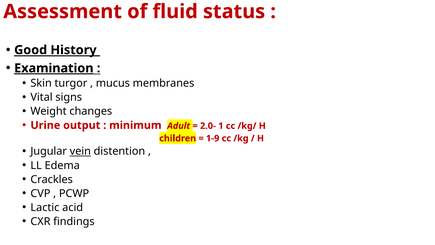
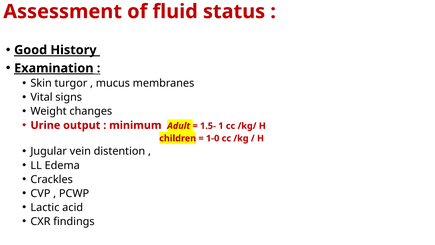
2.0-: 2.0- -> 1.5-
1-9: 1-9 -> 1-0
vein underline: present -> none
